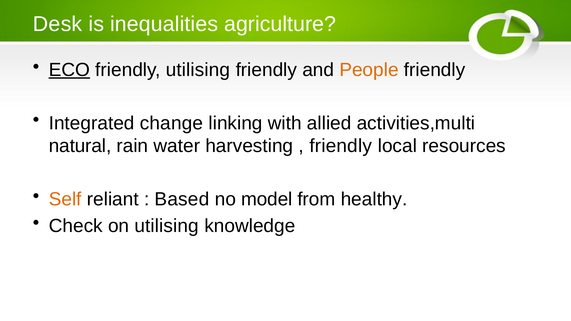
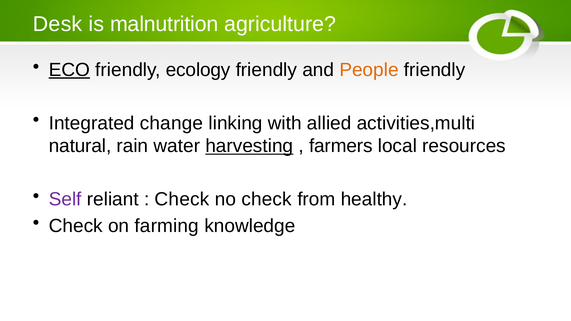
inequalities: inequalities -> malnutrition
friendly utilising: utilising -> ecology
harvesting underline: none -> present
friendly at (341, 146): friendly -> farmers
Self colour: orange -> purple
Based at (182, 199): Based -> Check
no model: model -> check
on utilising: utilising -> farming
